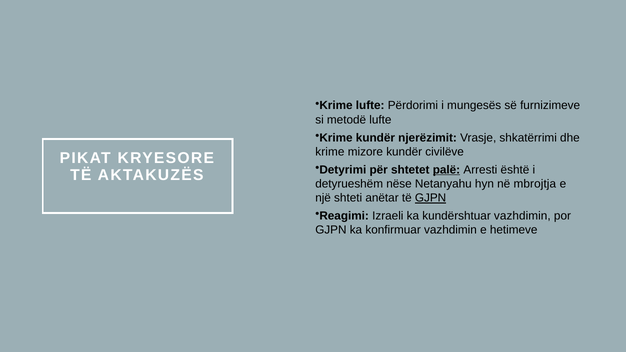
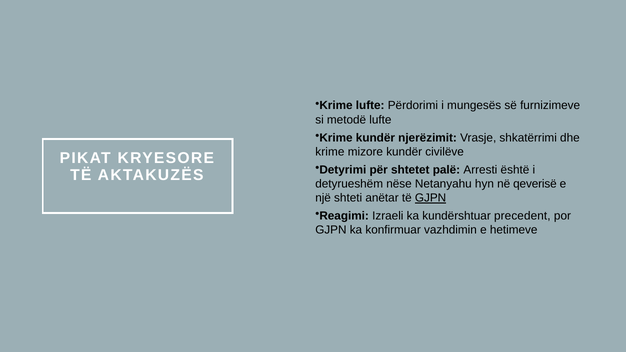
palë underline: present -> none
mbrojtja: mbrojtja -> qeverisë
kundërshtuar vazhdimin: vazhdimin -> precedent
